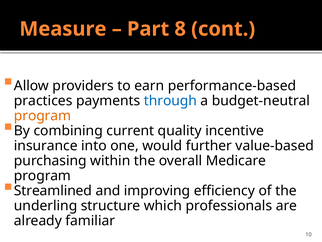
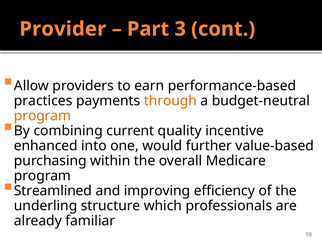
Measure: Measure -> Provider
8: 8 -> 3
through colour: blue -> orange
insurance: insurance -> enhanced
